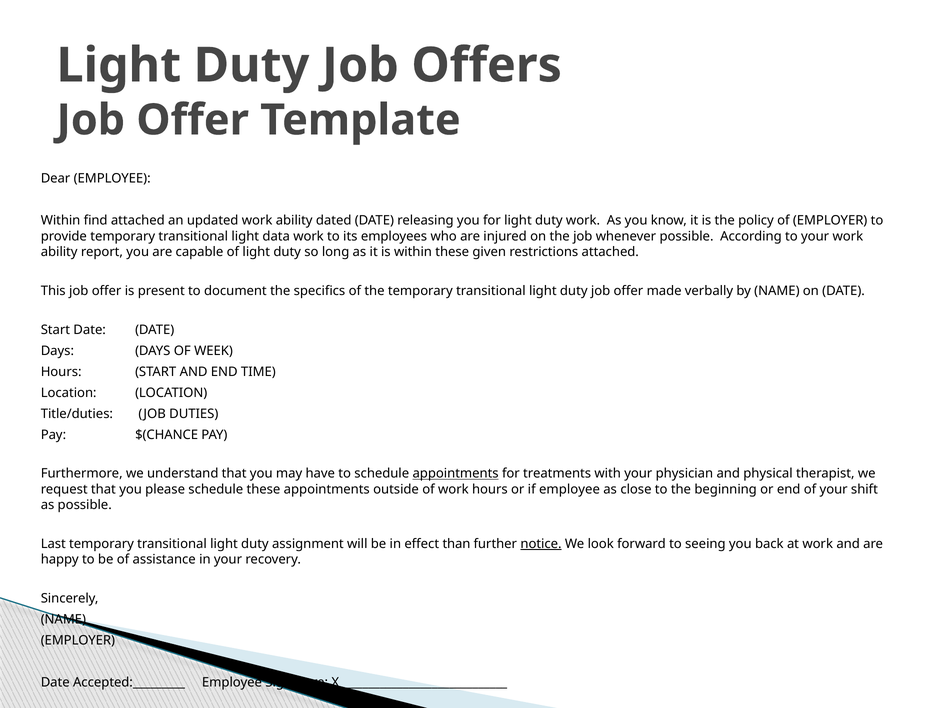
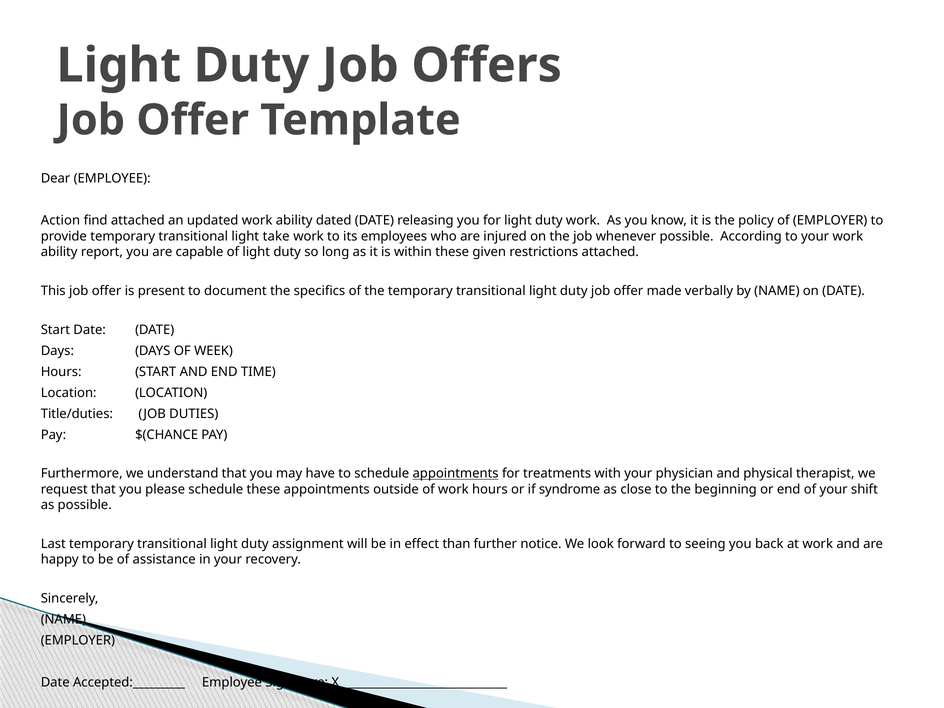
Within at (61, 221): Within -> Action
data: data -> take
if employee: employee -> syndrome
notice underline: present -> none
